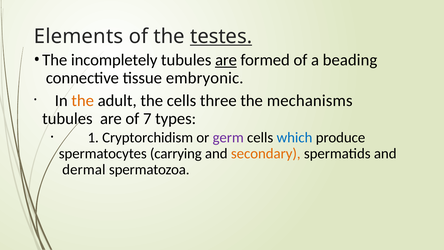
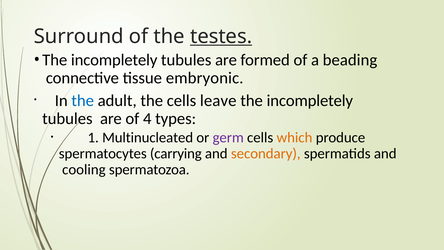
Elements: Elements -> Surround
are at (226, 60) underline: present -> none
the at (83, 100) colour: orange -> blue
three: three -> leave
mechanisms at (310, 100): mechanisms -> incompletely
7: 7 -> 4
Cryptorchidism: Cryptorchidism -> Multinucleated
which colour: blue -> orange
dermal: dermal -> cooling
